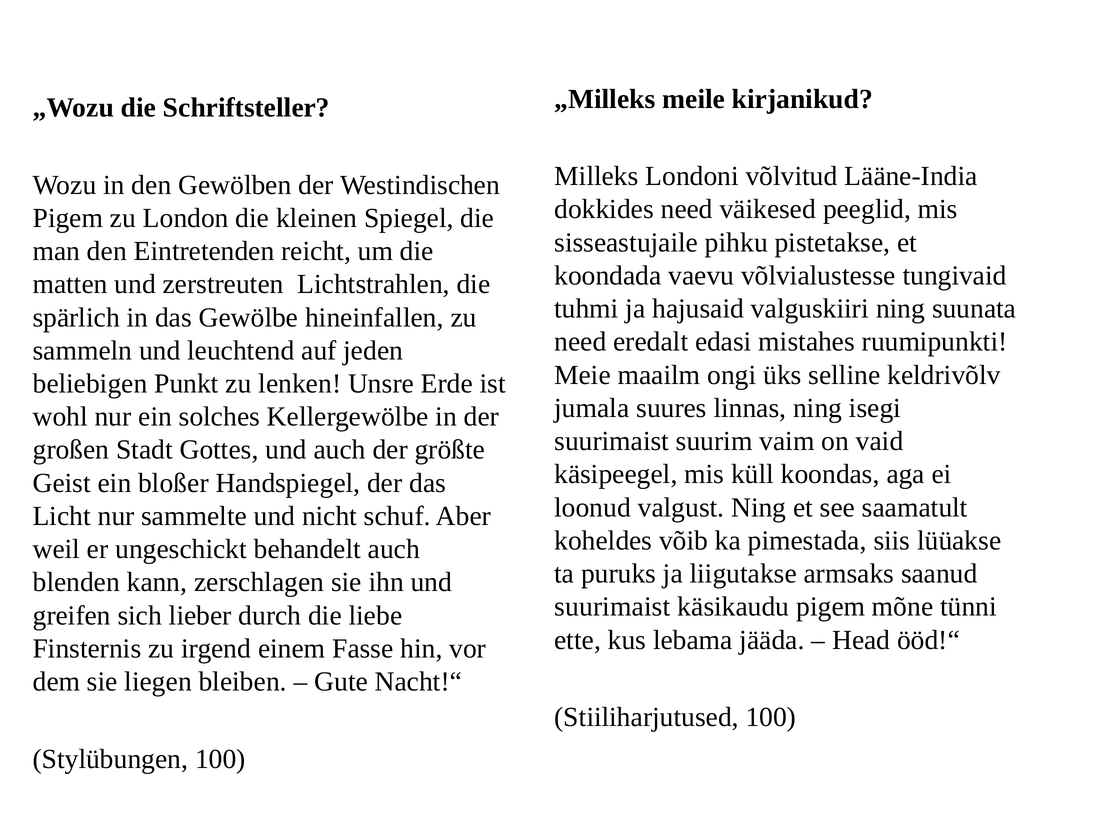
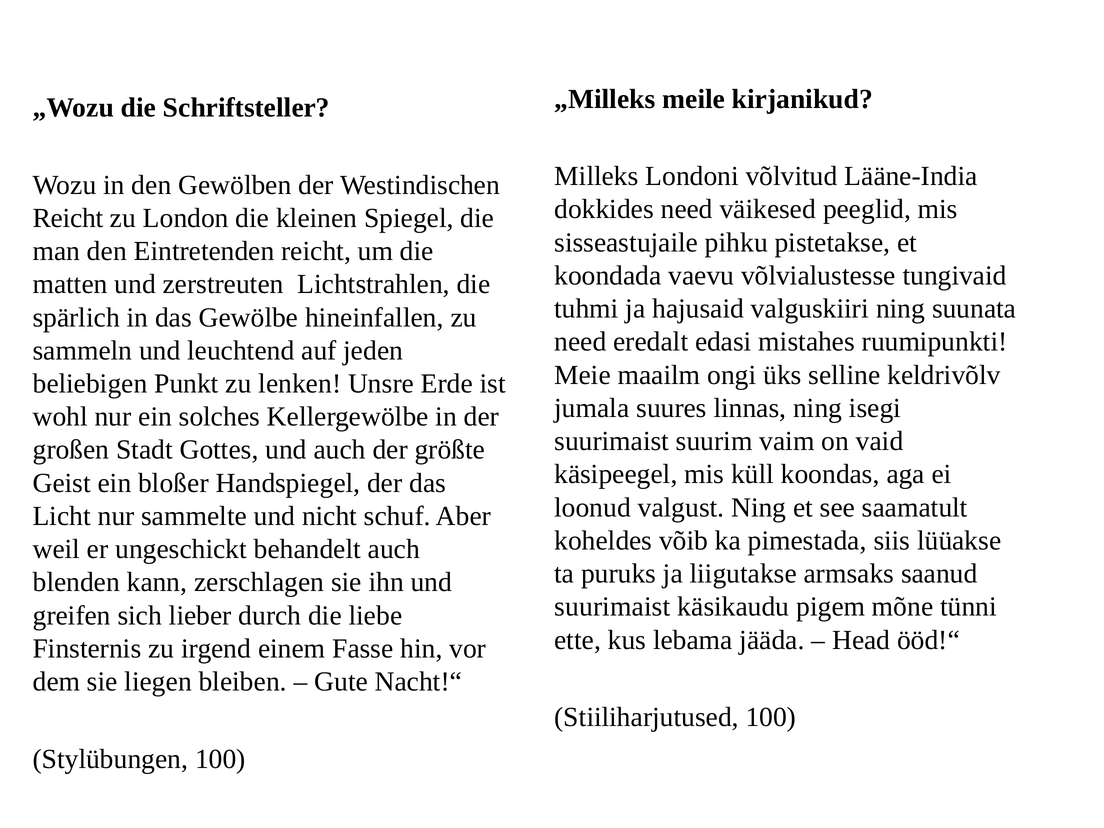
Pigem at (68, 218): Pigem -> Reicht
